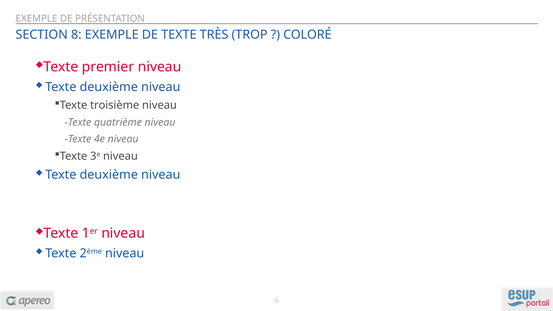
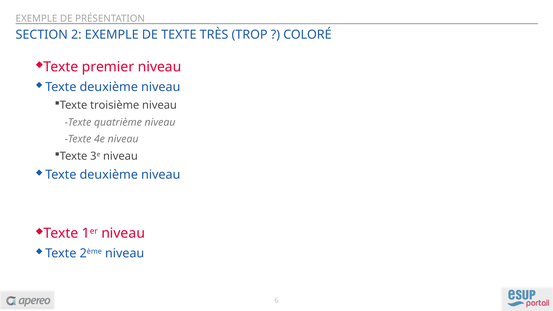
8: 8 -> 2
